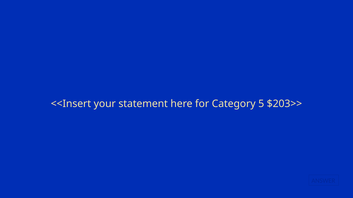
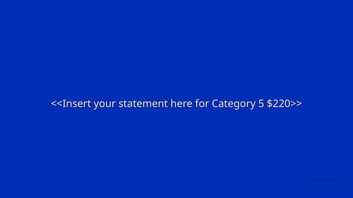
$203>>: $203>> -> $220>>
